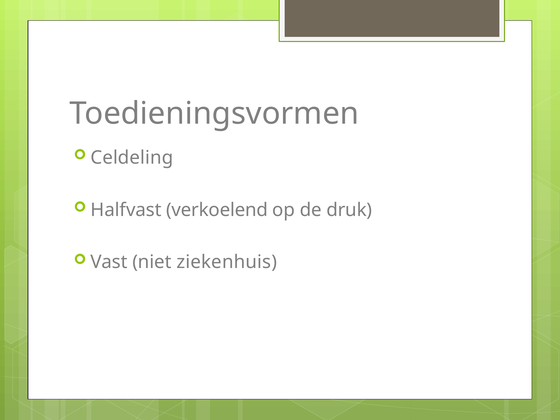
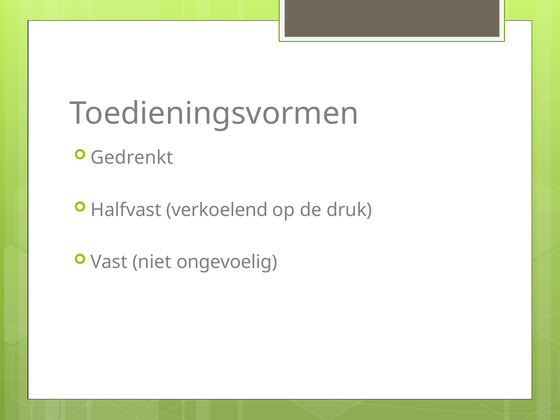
Celdeling: Celdeling -> Gedrenkt
ziekenhuis: ziekenhuis -> ongevoelig
